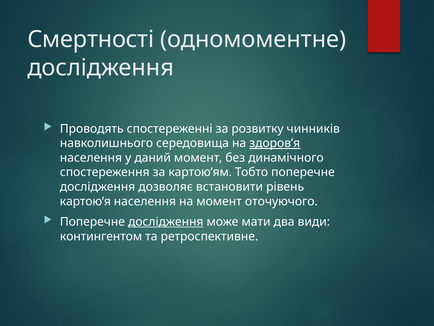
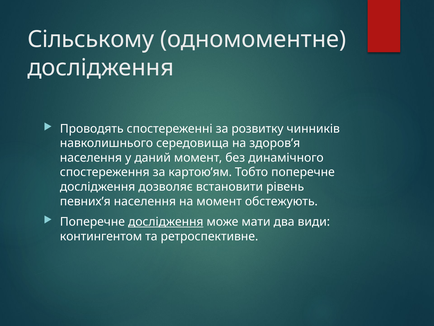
Смертності: Смертності -> Сільському
здоров’я underline: present -> none
картою’я: картою’я -> певних’я
оточуючого: оточуючого -> обстежують
